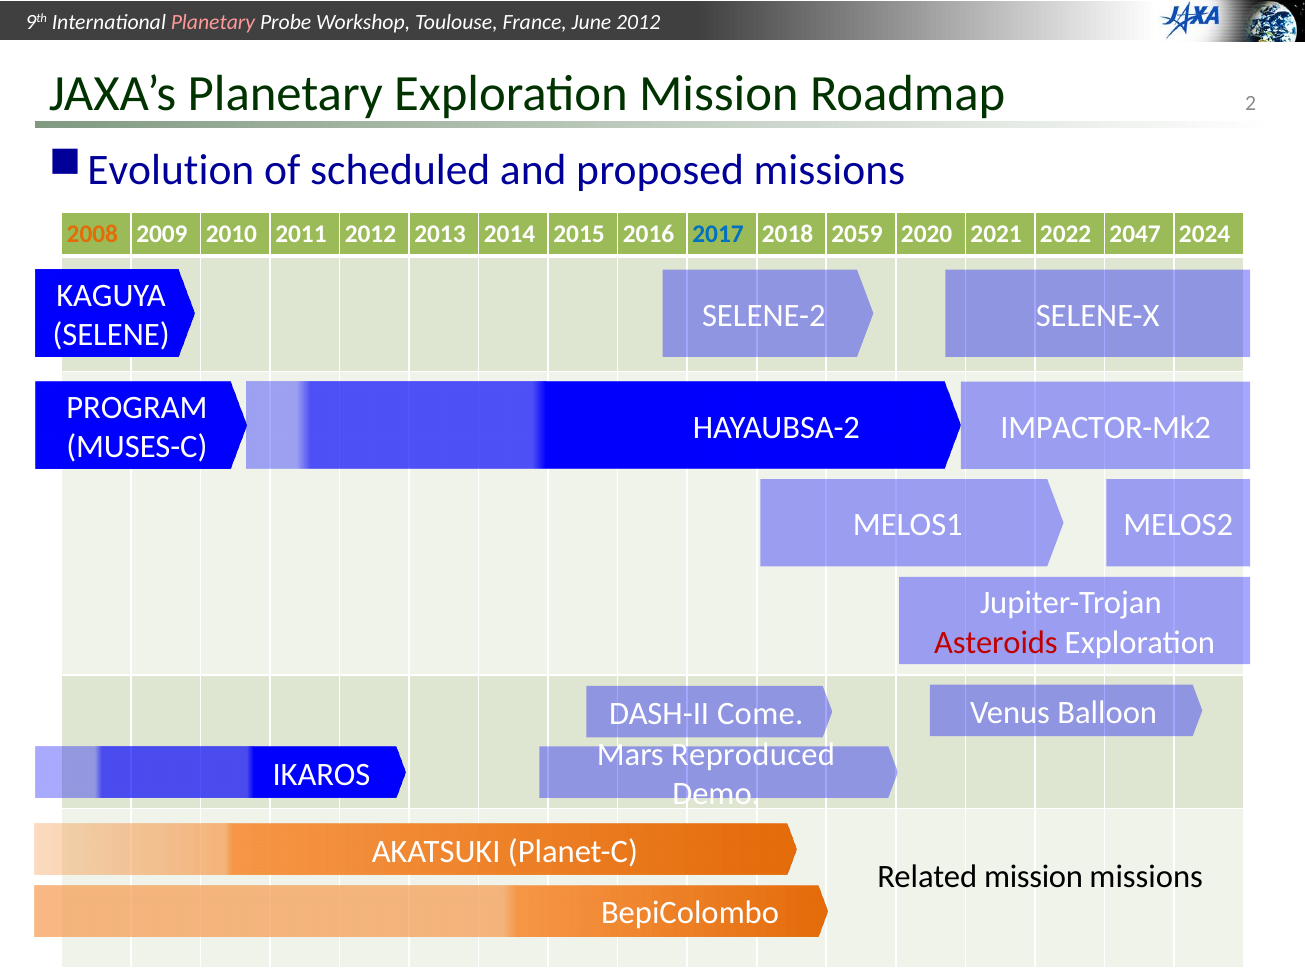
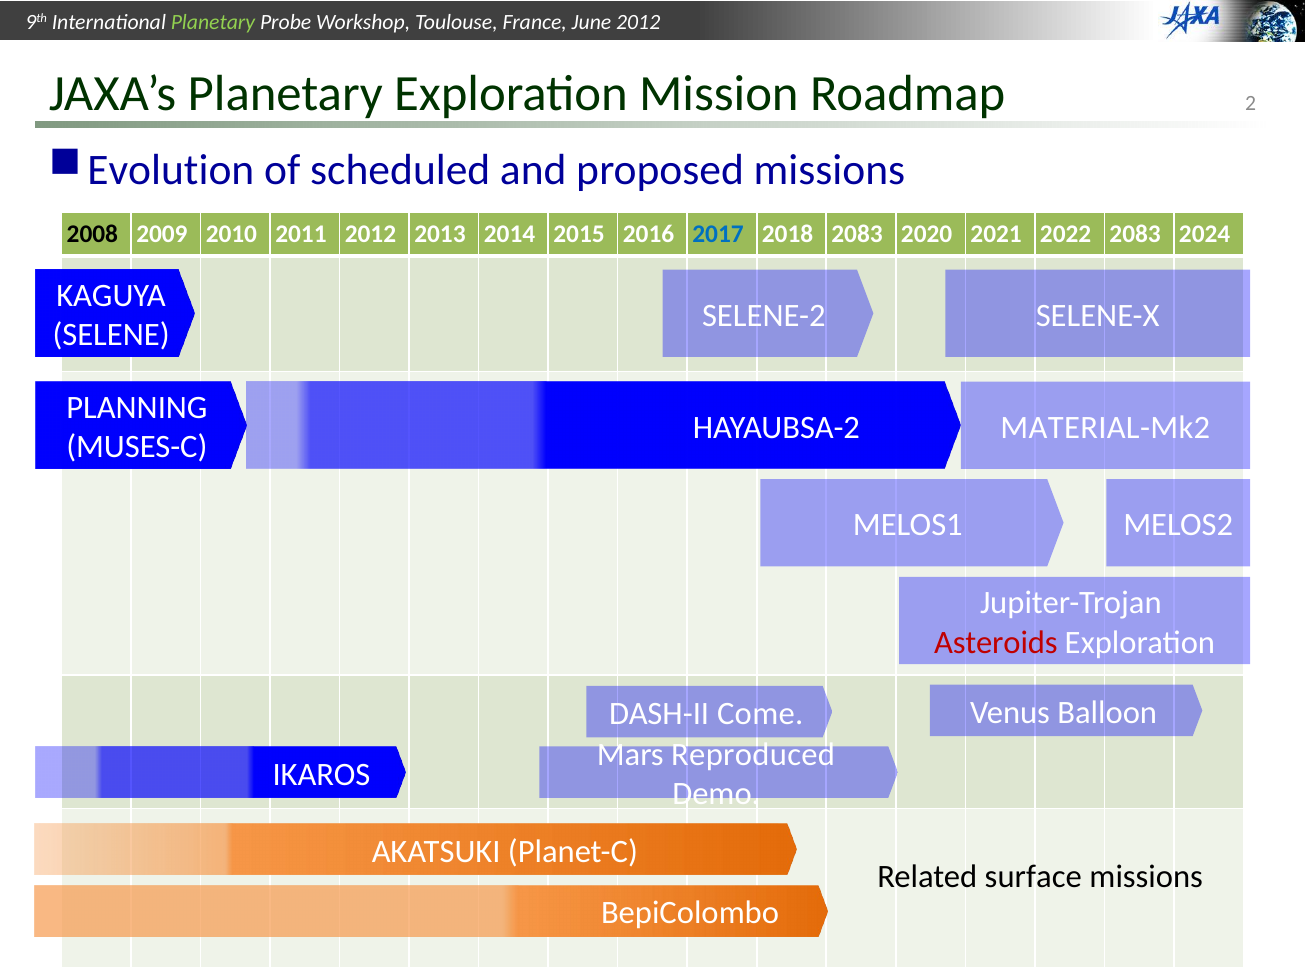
Planetary at (213, 22) colour: pink -> light green
2008 colour: orange -> black
2018 2059: 2059 -> 2083
2022 2047: 2047 -> 2083
PROGRAM: PROGRAM -> PLANNING
IMPACTOR-Mk2: IMPACTOR-Mk2 -> MATERIAL-Mk2
Related mission: mission -> surface
